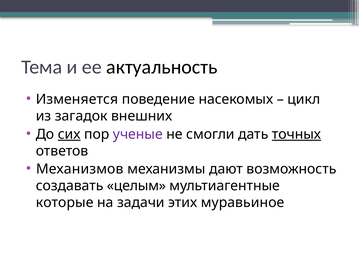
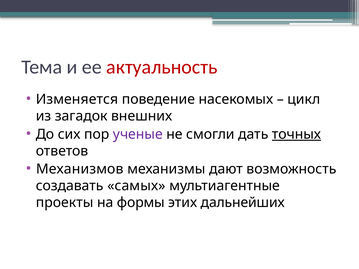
актуальность colour: black -> red
сих underline: present -> none
целым: целым -> самых
которые: которые -> проекты
задачи: задачи -> формы
муравьиное: муравьиное -> дальнейших
